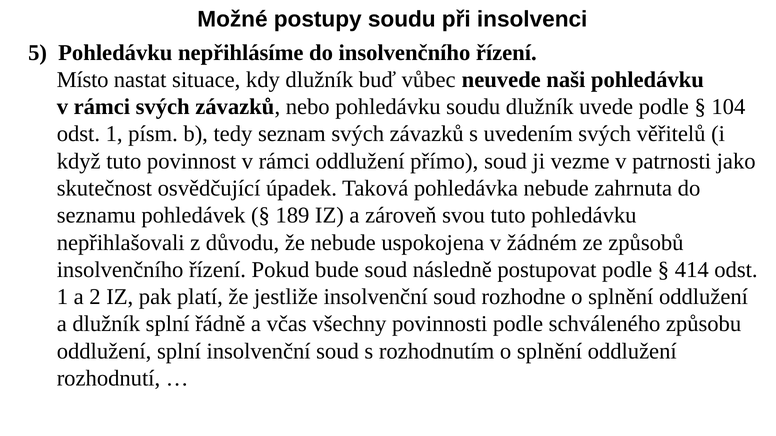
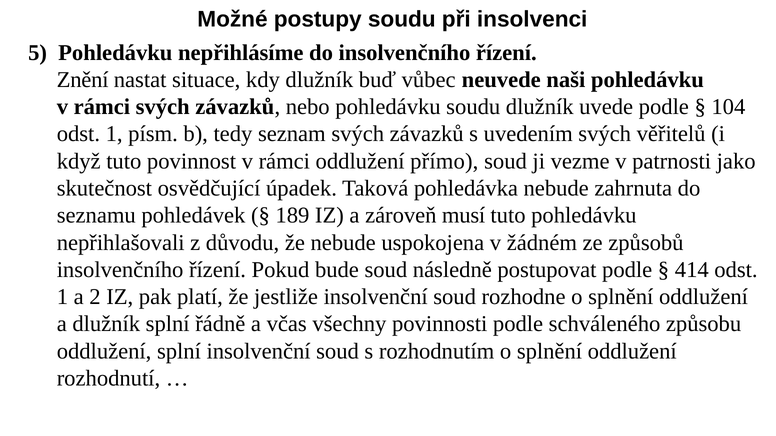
Místo: Místo -> Znění
svou: svou -> musí
